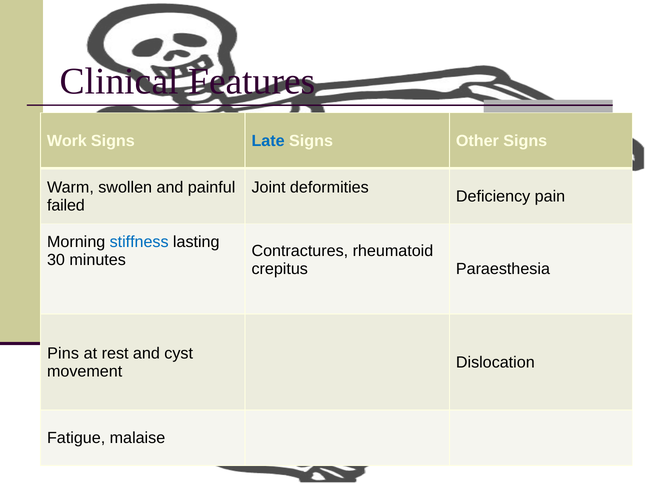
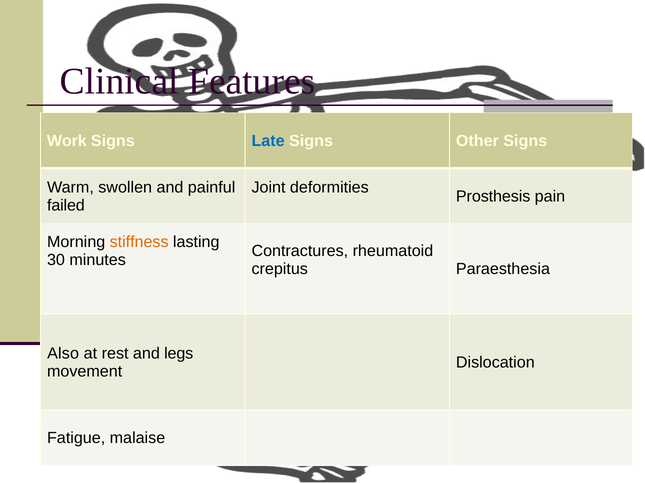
Deficiency: Deficiency -> Prosthesis
stiffness colour: blue -> orange
Pins: Pins -> Also
cyst: cyst -> legs
